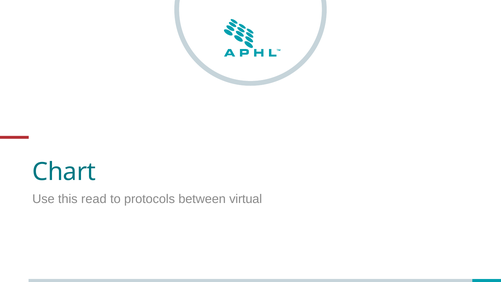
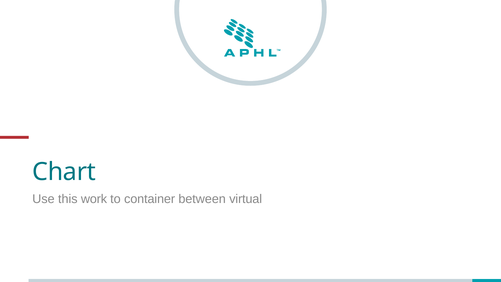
read: read -> work
protocols: protocols -> container
